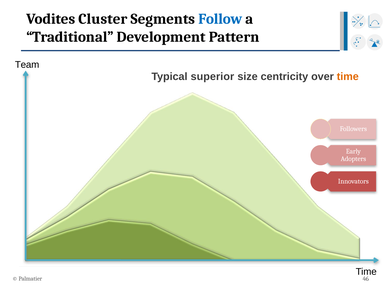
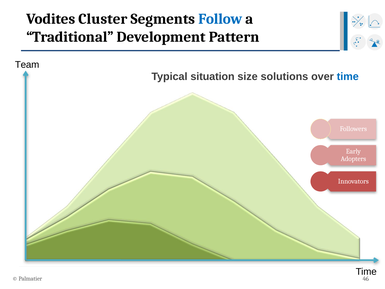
superior: superior -> situation
centricity: centricity -> solutions
time at (348, 76) colour: orange -> blue
